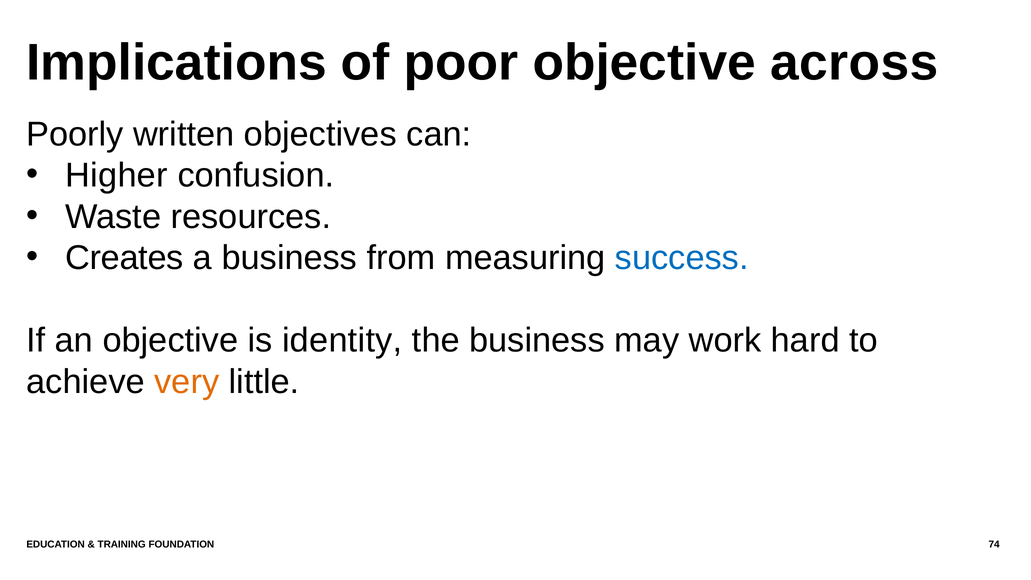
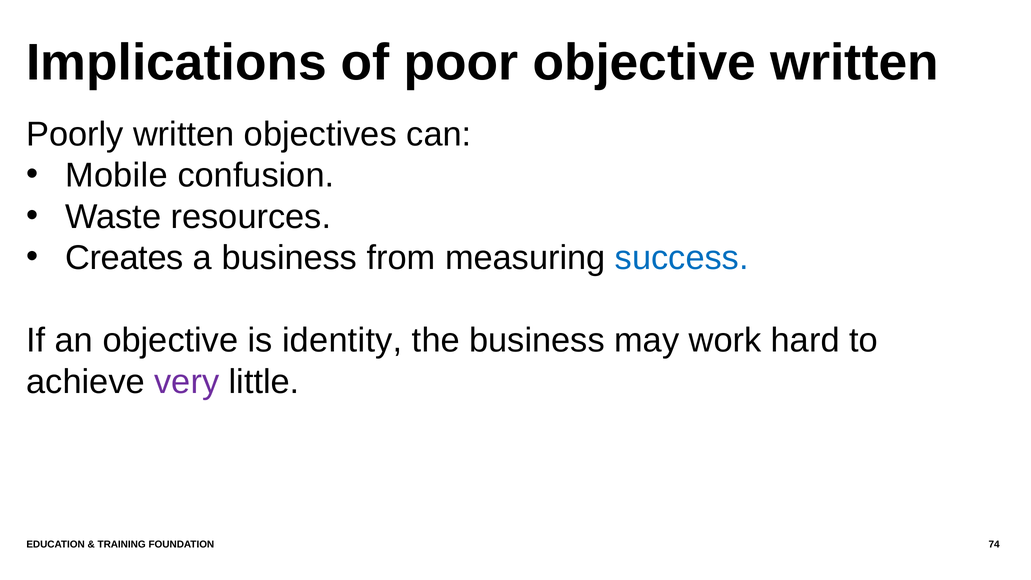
objective across: across -> written
Higher: Higher -> Mobile
very colour: orange -> purple
